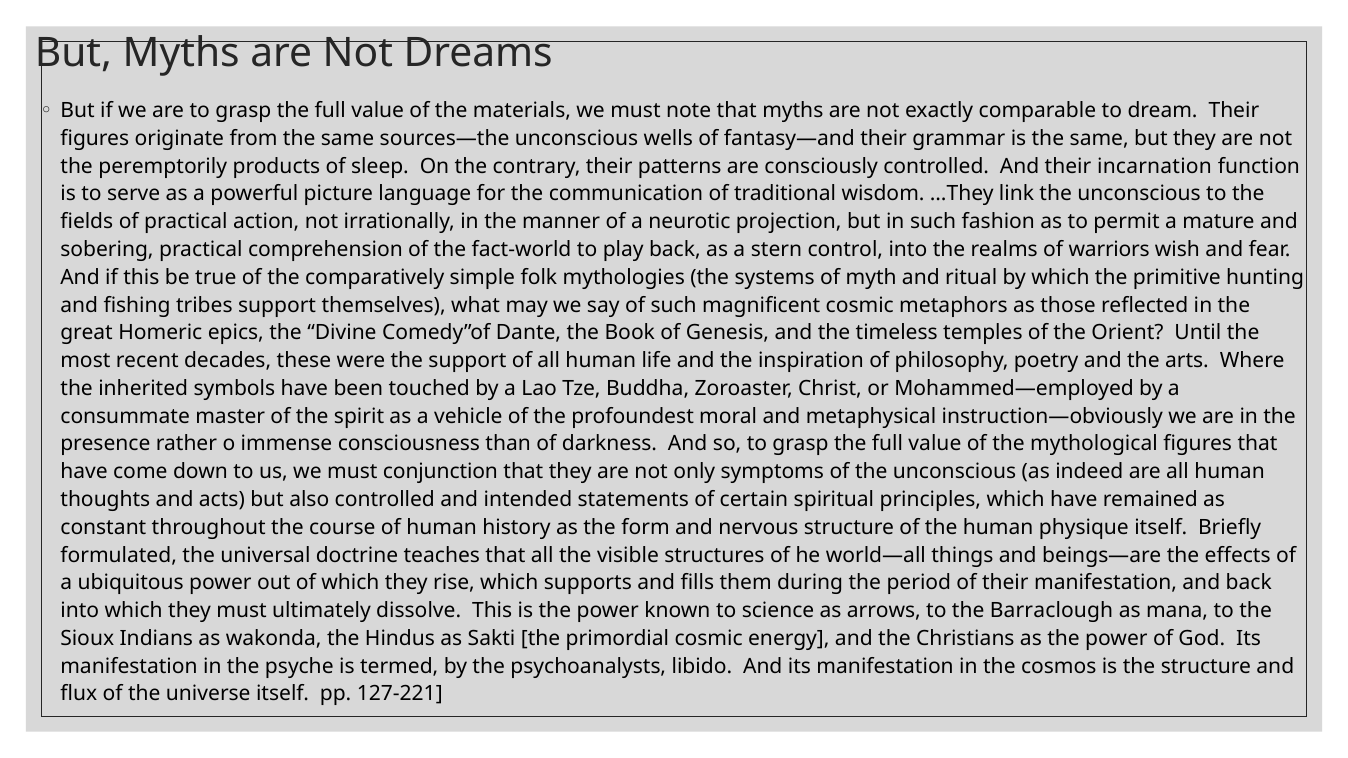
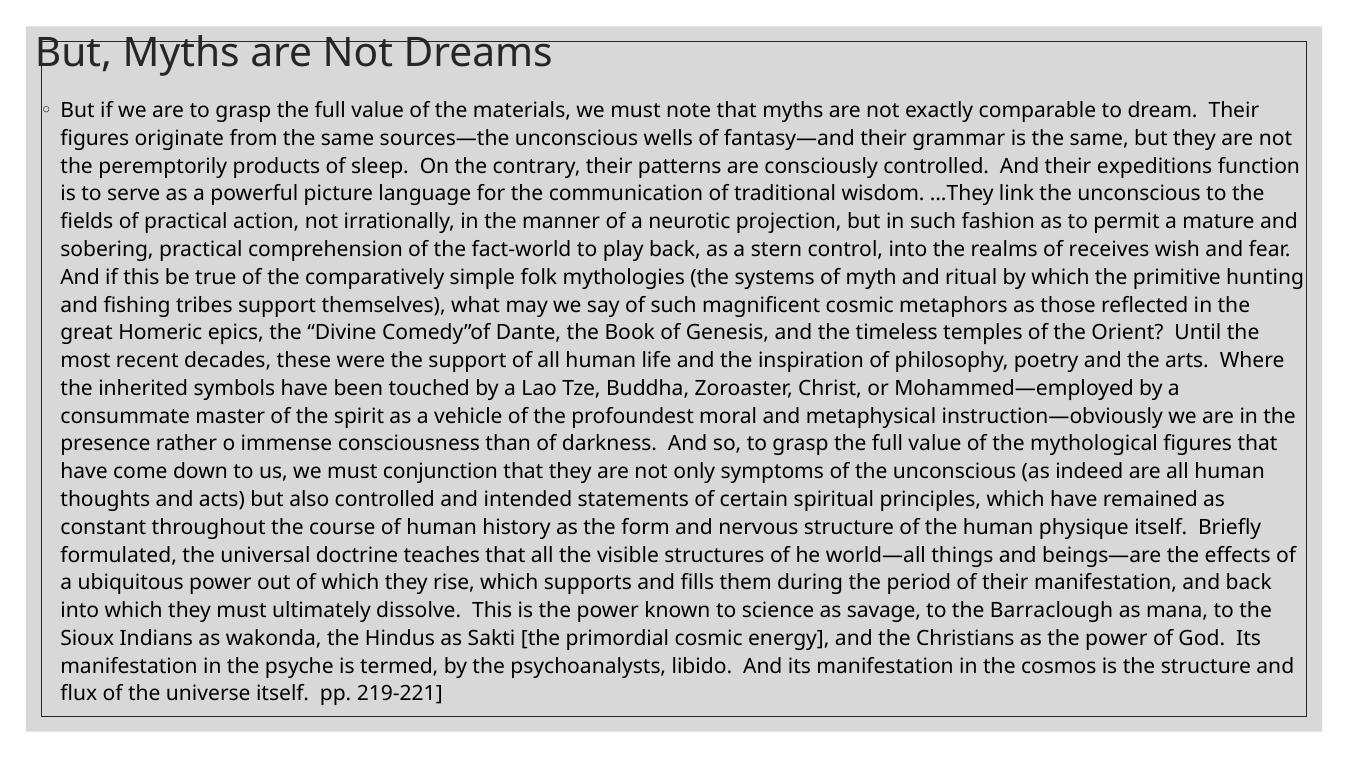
incarnation: incarnation -> expeditions
warriors: warriors -> receives
arrows: arrows -> savage
127-221: 127-221 -> 219-221
